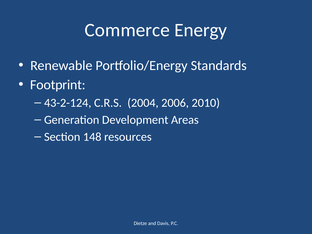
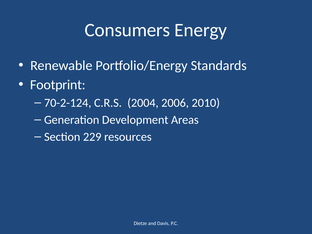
Commerce: Commerce -> Consumers
43-2-124: 43-2-124 -> 70-2-124
148: 148 -> 229
